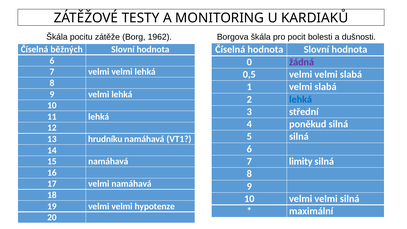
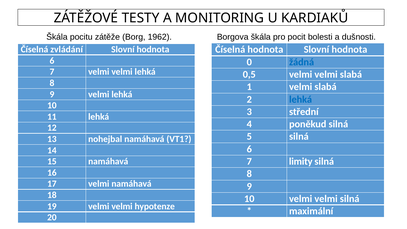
běžných: běžných -> zvládání
žádná colour: purple -> blue
hrudníku: hrudníku -> nohejbal
